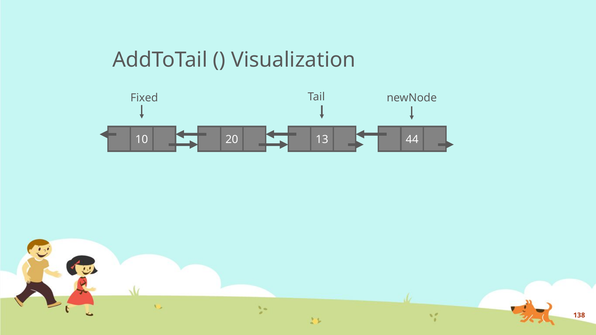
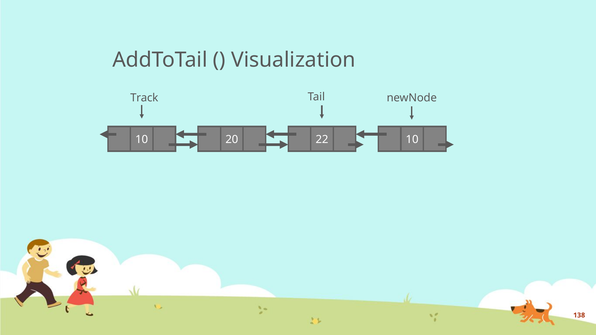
Fixed: Fixed -> Track
13: 13 -> 22
10 44: 44 -> 10
